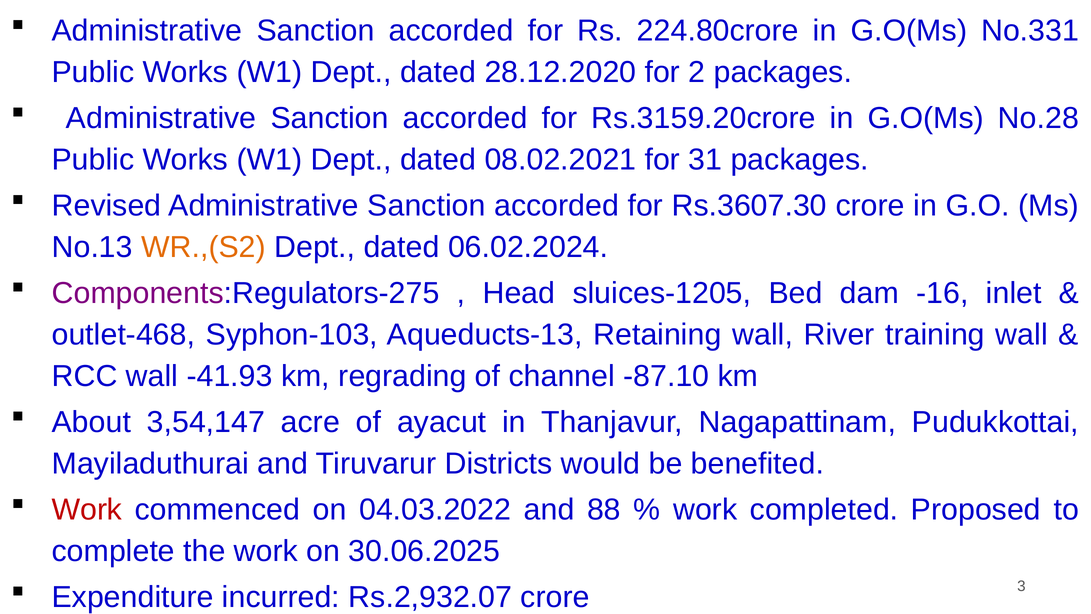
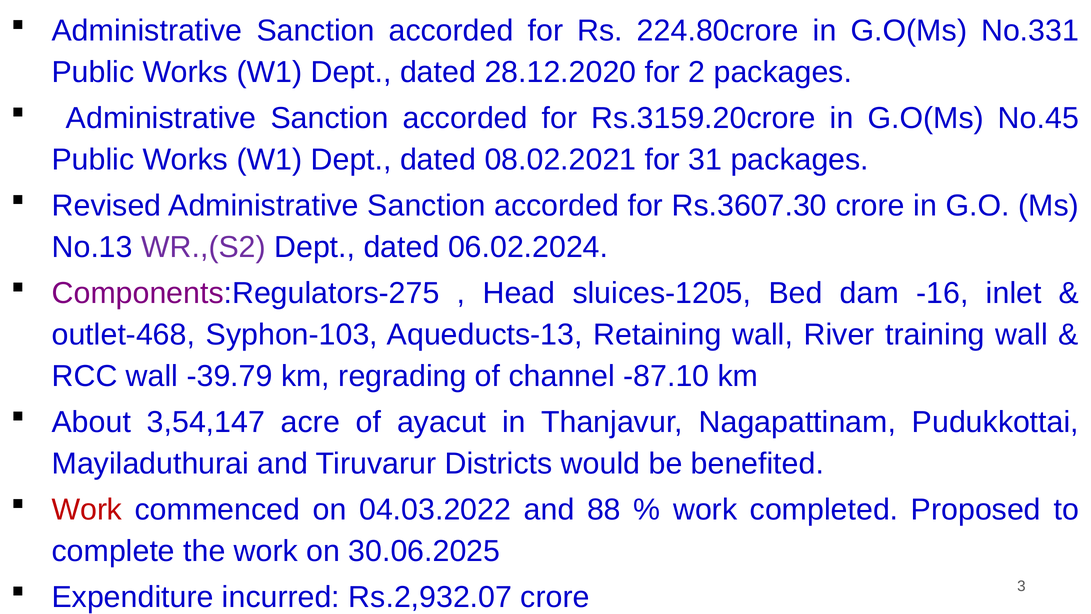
No.28: No.28 -> No.45
WR.,(S2 colour: orange -> purple
-41.93: -41.93 -> -39.79
